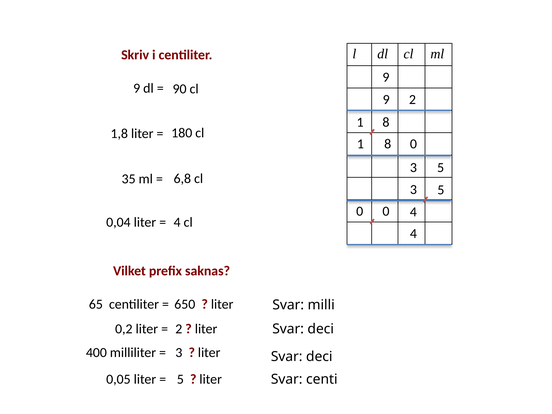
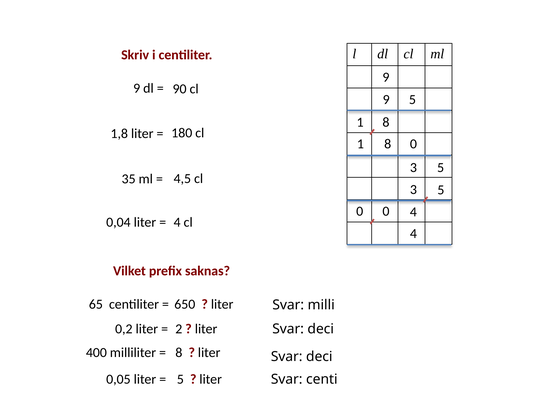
9 2: 2 -> 5
6,8: 6,8 -> 4,5
3 at (179, 352): 3 -> 8
